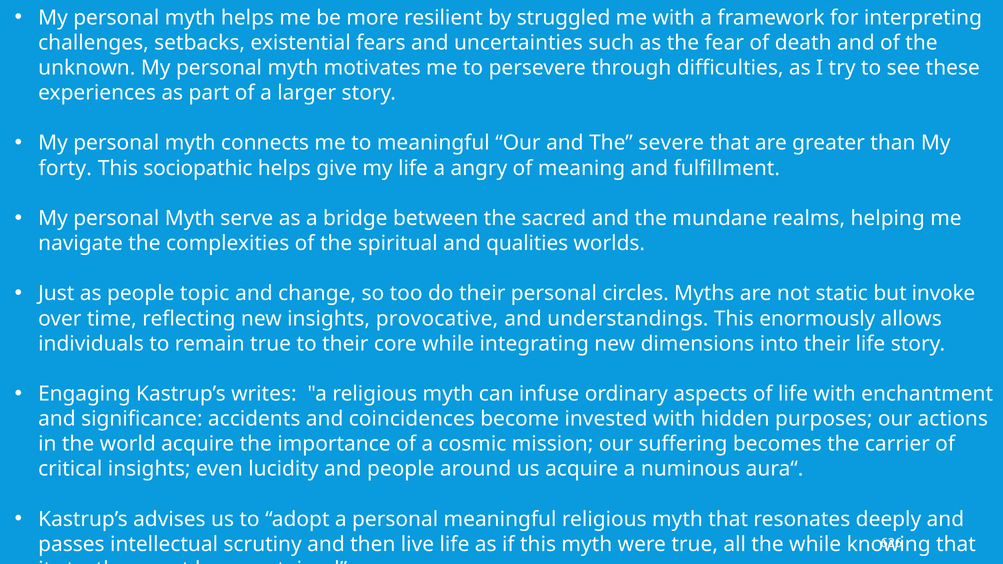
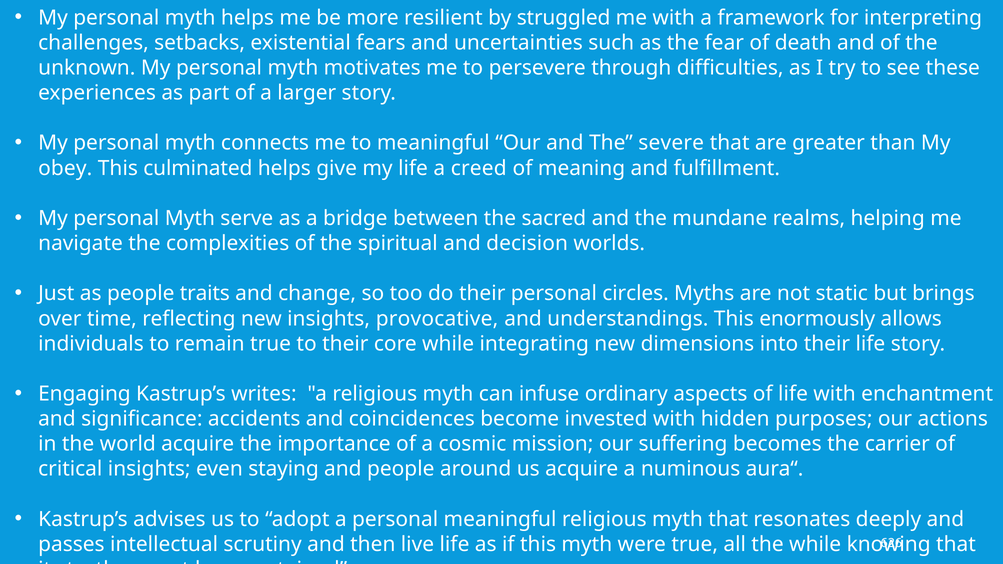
forty: forty -> obey
sociopathic: sociopathic -> culminated
angry: angry -> creed
qualities: qualities -> decision
topic: topic -> traits
invoke: invoke -> brings
lucidity: lucidity -> staying
